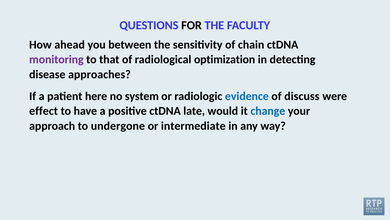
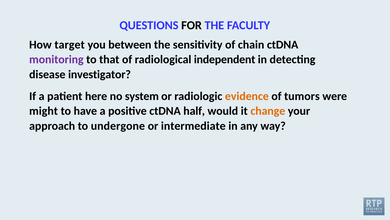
ahead: ahead -> target
optimization: optimization -> independent
approaches: approaches -> investigator
evidence colour: blue -> orange
discuss: discuss -> tumors
effect: effect -> might
late: late -> half
change colour: blue -> orange
